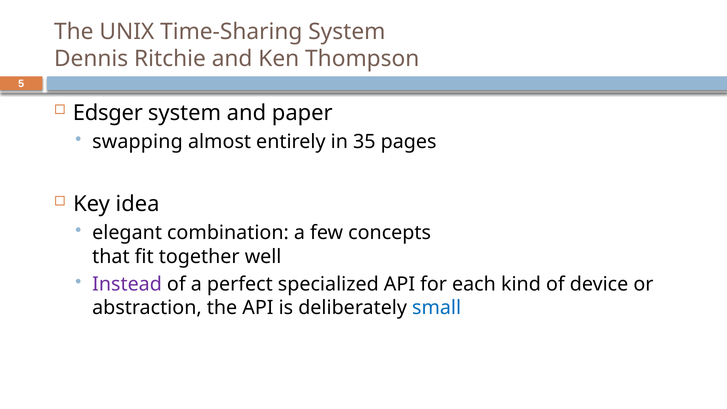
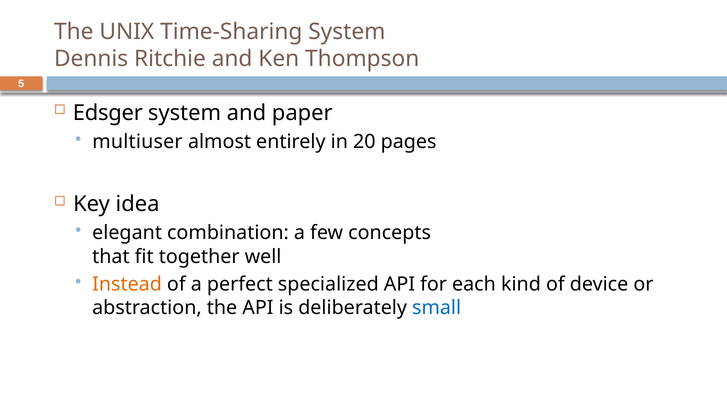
swapping: swapping -> multiuser
35: 35 -> 20
Instead colour: purple -> orange
